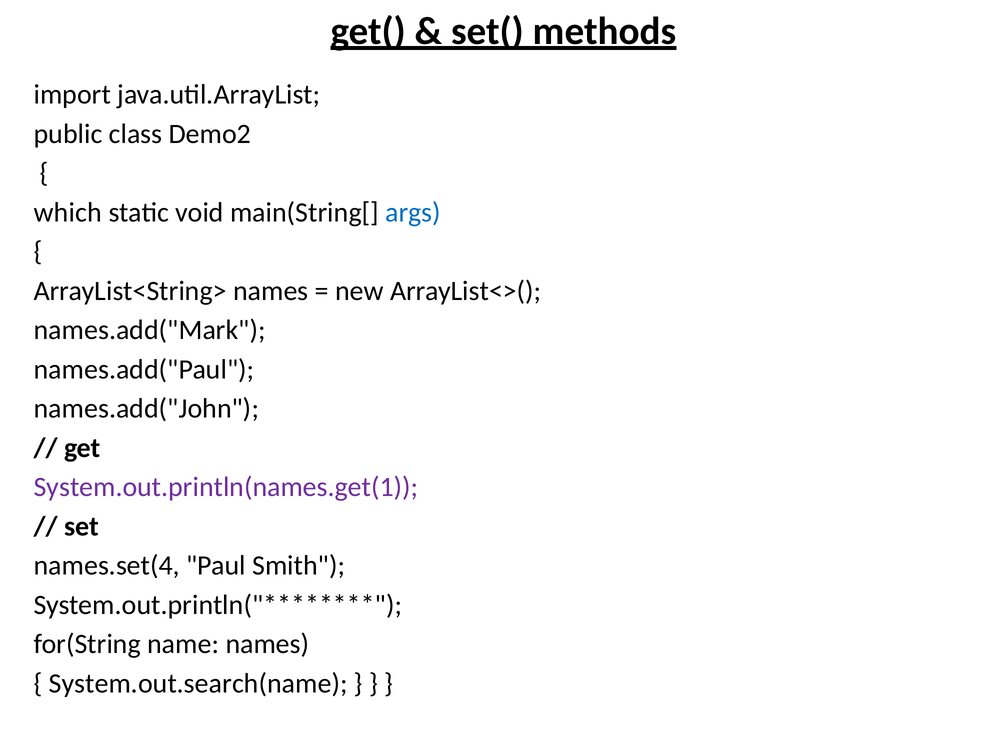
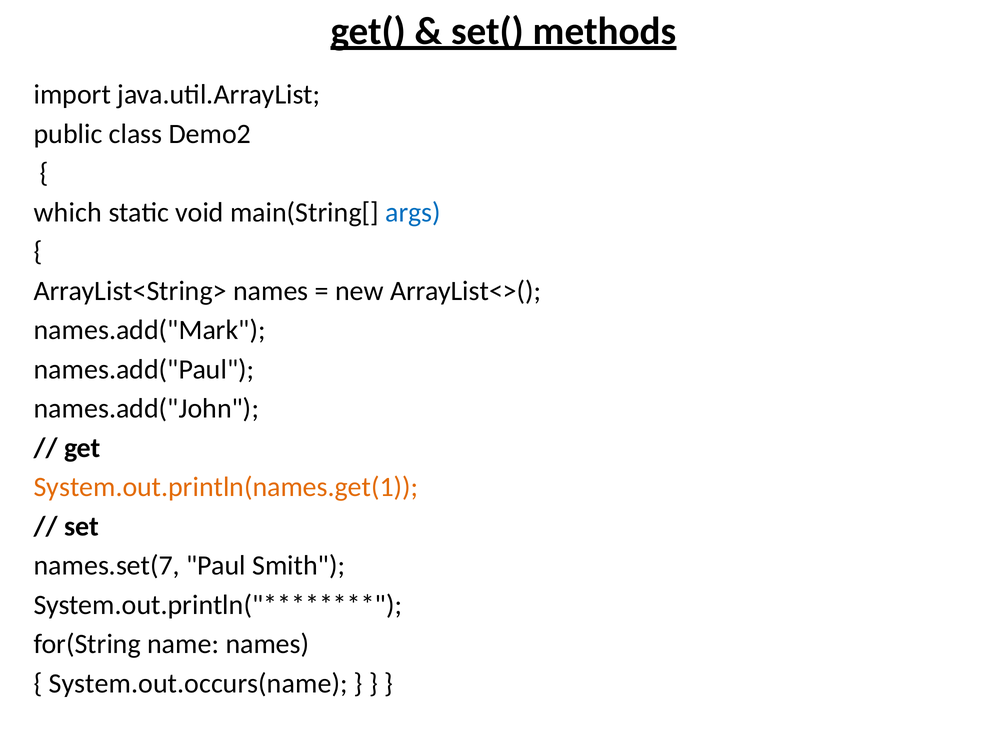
System.out.println(names.get(1 colour: purple -> orange
names.set(4: names.set(4 -> names.set(7
System.out.search(name: System.out.search(name -> System.out.occurs(name
